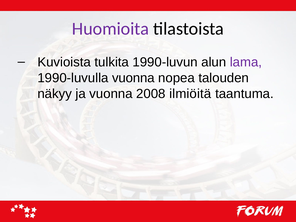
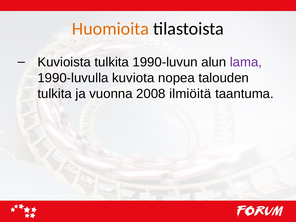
Huomioita colour: purple -> orange
1990-luvulla vuonna: vuonna -> kuviota
näkyy at (55, 94): näkyy -> tulkita
